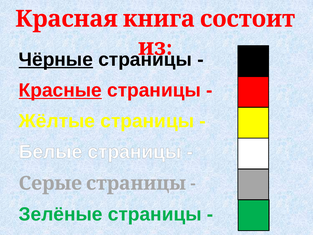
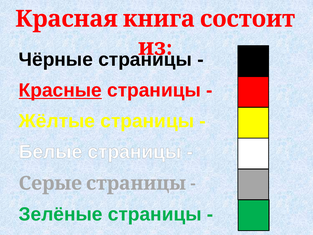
Чёрные underline: present -> none
